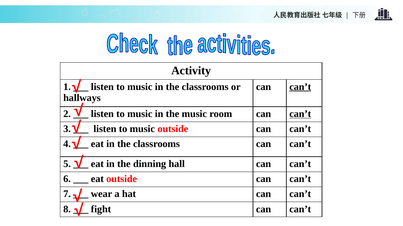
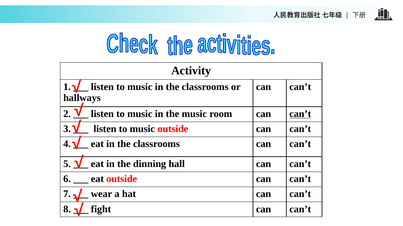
can’t at (300, 87) underline: present -> none
